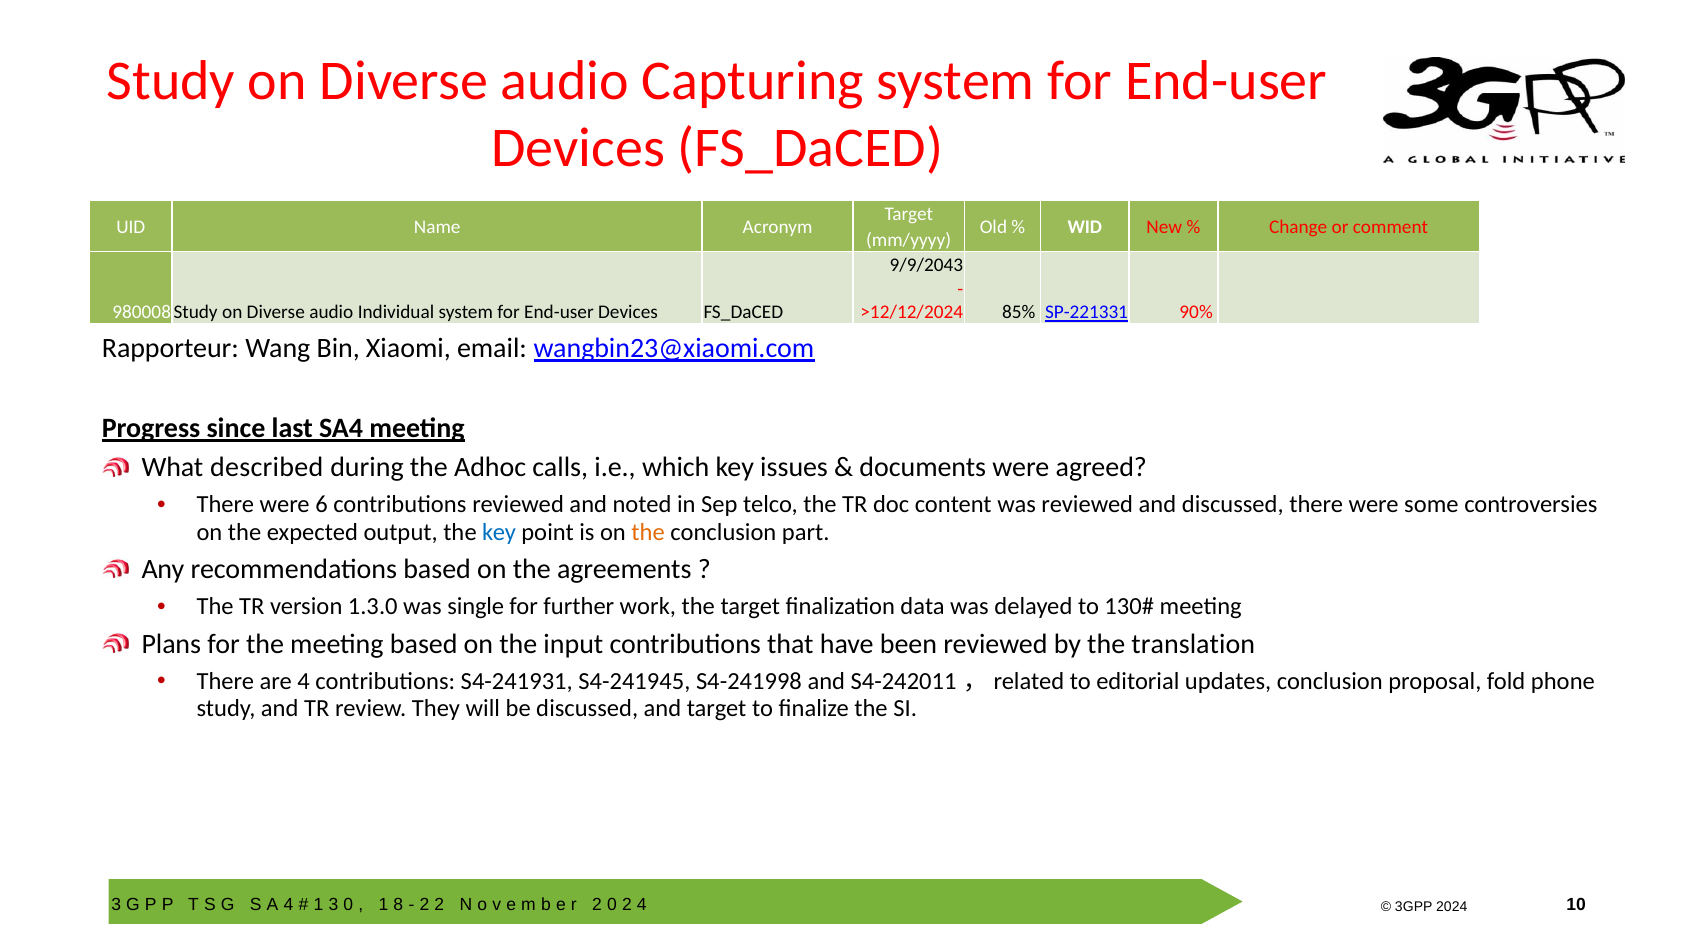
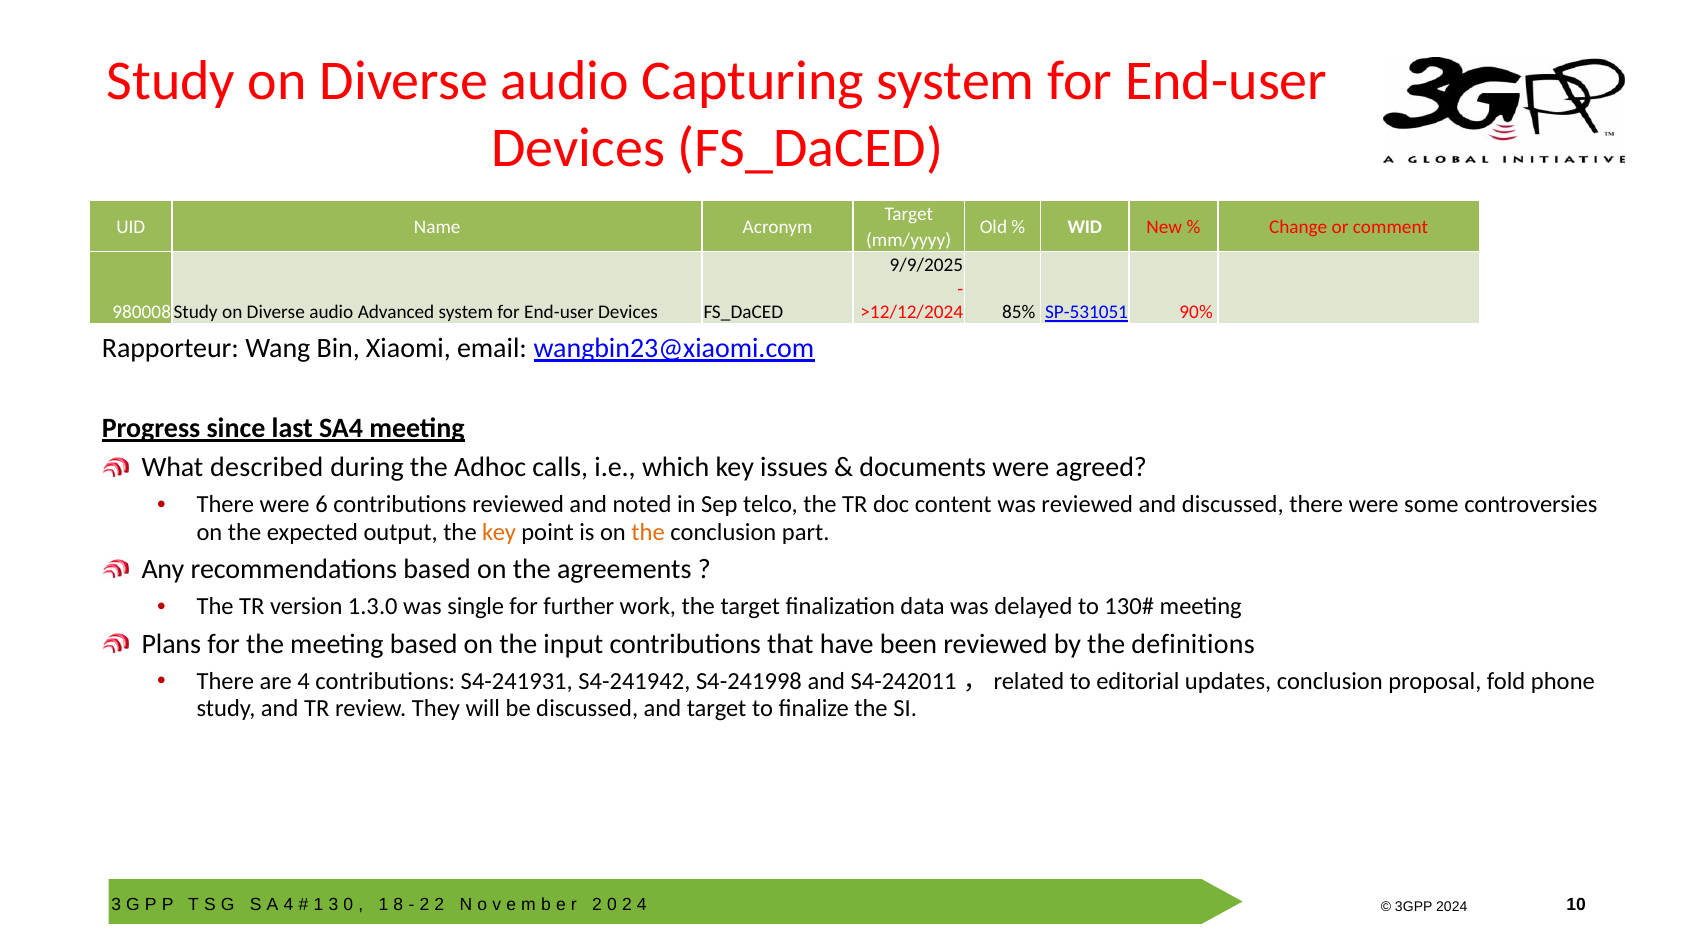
9/9/2043: 9/9/2043 -> 9/9/2025
Individual: Individual -> Advanced
SP-221331: SP-221331 -> SP-531051
key at (499, 532) colour: blue -> orange
translation: translation -> definitions
S4-241945: S4-241945 -> S4-241942
